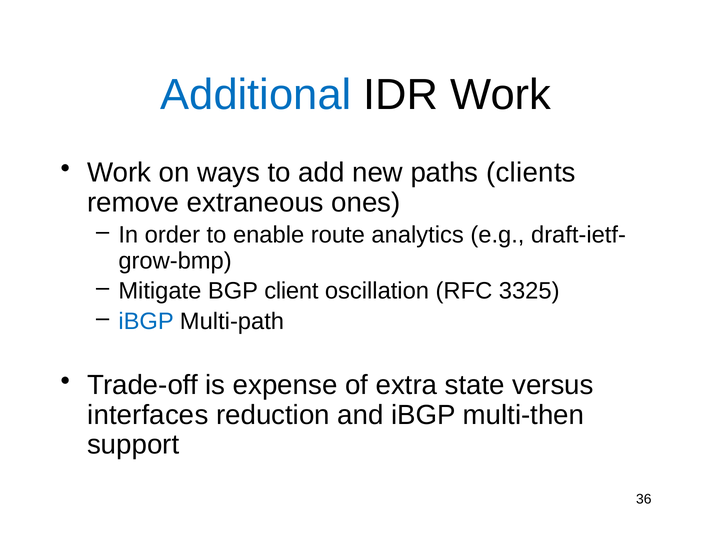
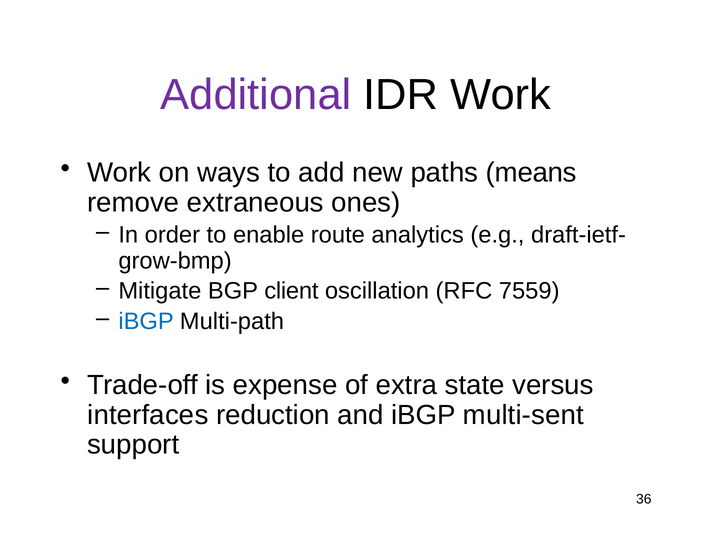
Additional colour: blue -> purple
clients: clients -> means
3325: 3325 -> 7559
multi-then: multi-then -> multi-sent
